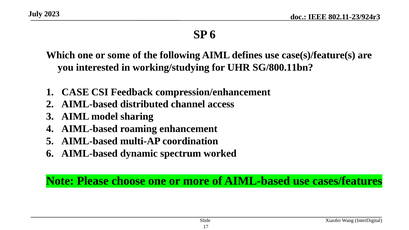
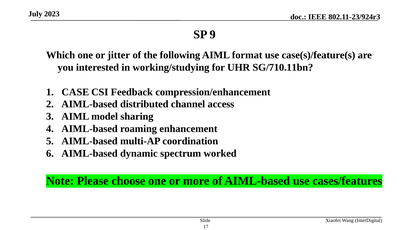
SP 6: 6 -> 9
some: some -> jitter
defines: defines -> format
SG/800.11bn: SG/800.11bn -> SG/710.11bn
